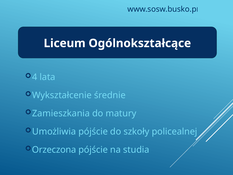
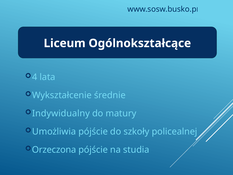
Zamieszkania: Zamieszkania -> Indywidualny
